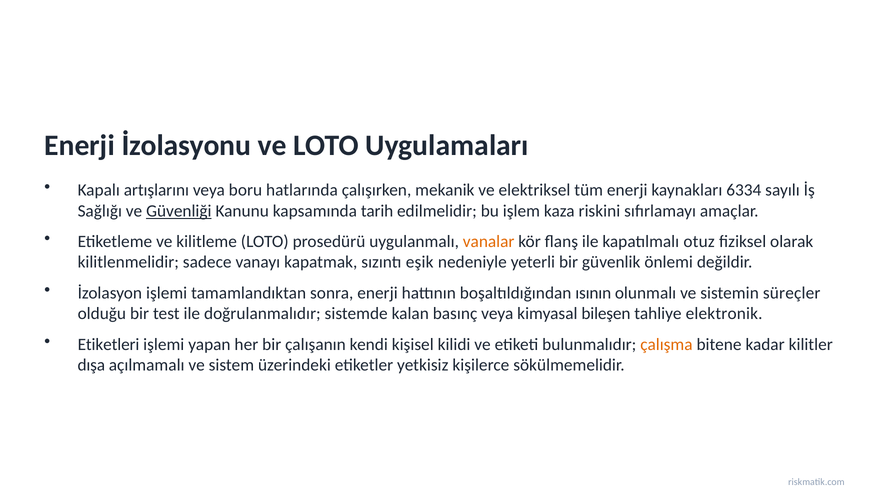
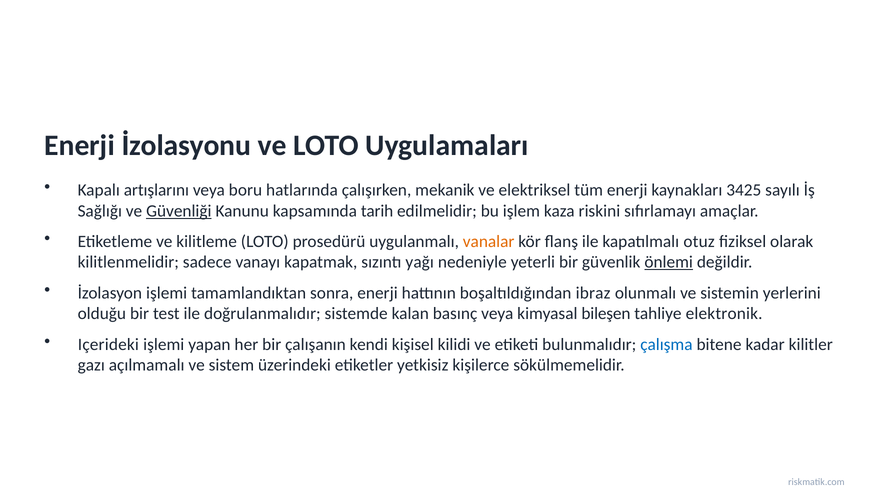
6334: 6334 -> 3425
eşik: eşik -> yağı
önlemi underline: none -> present
ısının: ısının -> ibraz
süreçler: süreçler -> yerlerini
Etiketleri: Etiketleri -> Içerideki
çalışma colour: orange -> blue
dışa: dışa -> gazı
